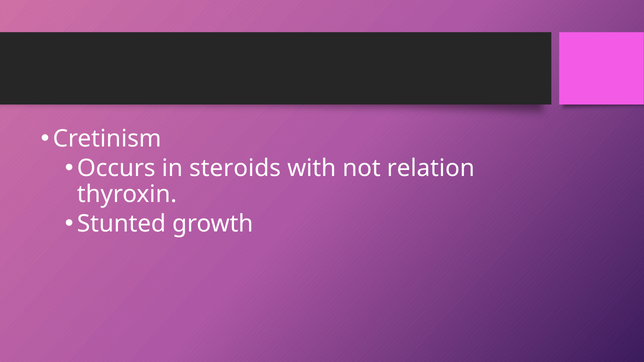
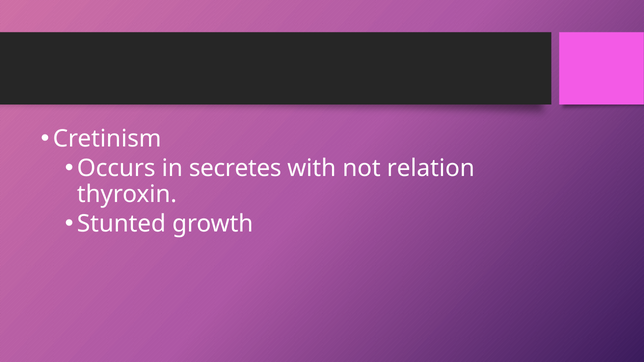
steroids: steroids -> secretes
